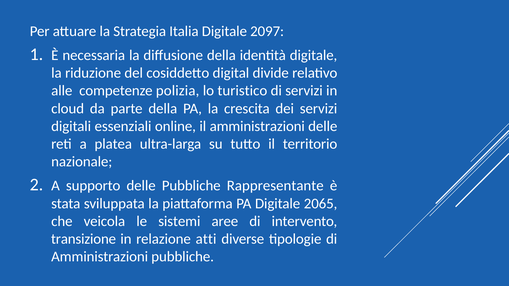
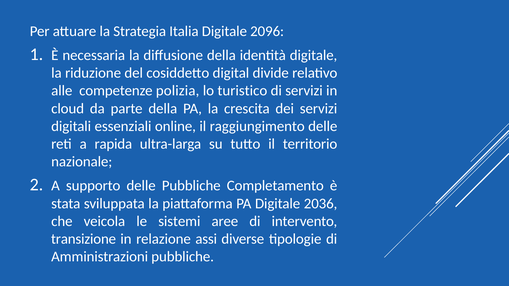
2097: 2097 -> 2096
il amministrazioni: amministrazioni -> raggiungimento
platea: platea -> rapida
Rappresentante: Rappresentante -> Completamento
2065: 2065 -> 2036
atti: atti -> assi
